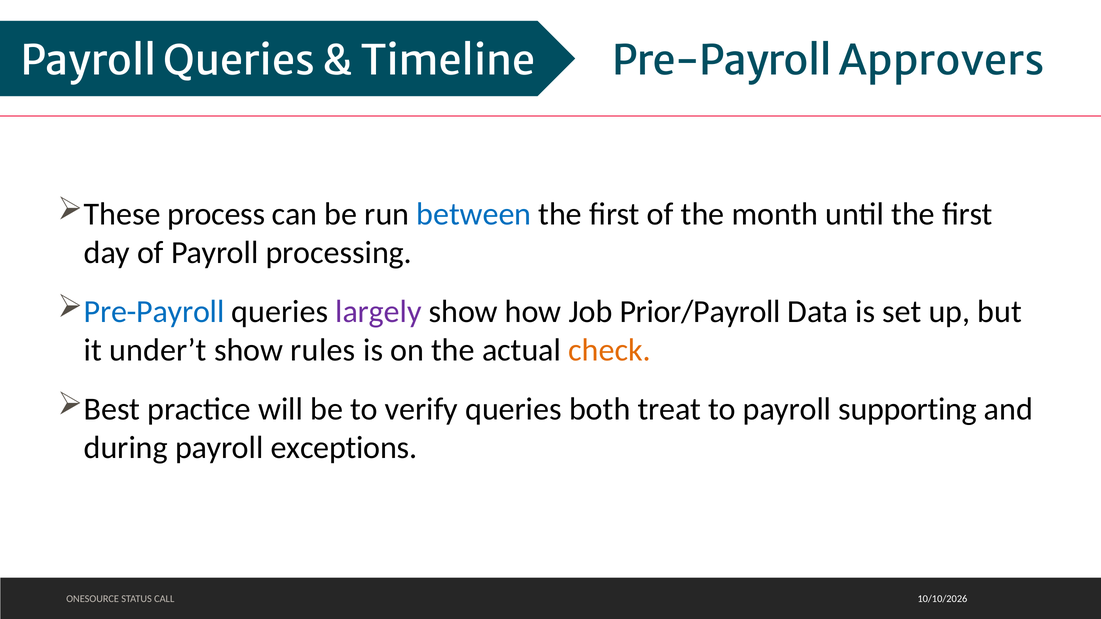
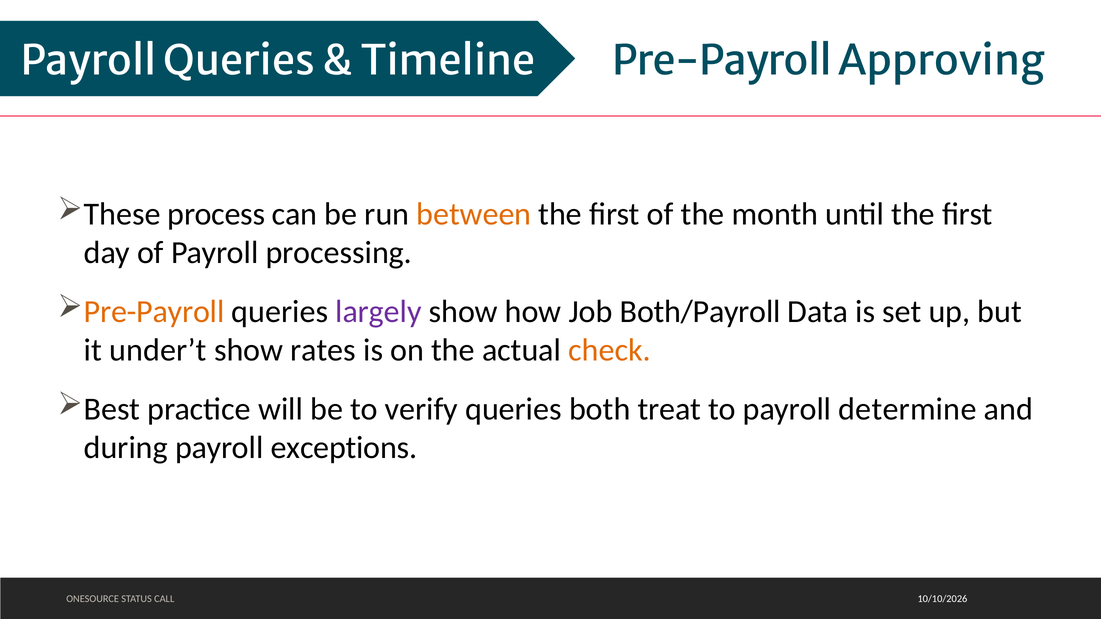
Approvers: Approvers -> Approving
between colour: blue -> orange
Pre-Payroll at (154, 312) colour: blue -> orange
Prior/Payroll: Prior/Payroll -> Both/Payroll
rules: rules -> rates
supporting: supporting -> determine
